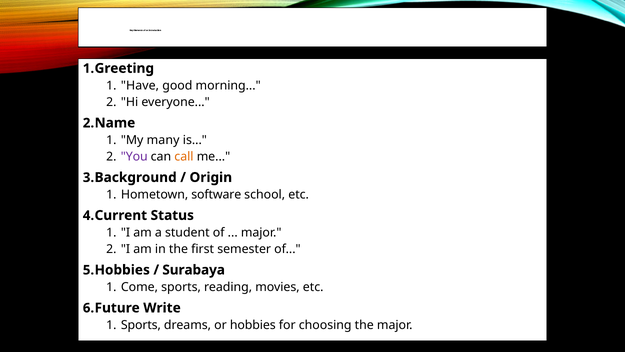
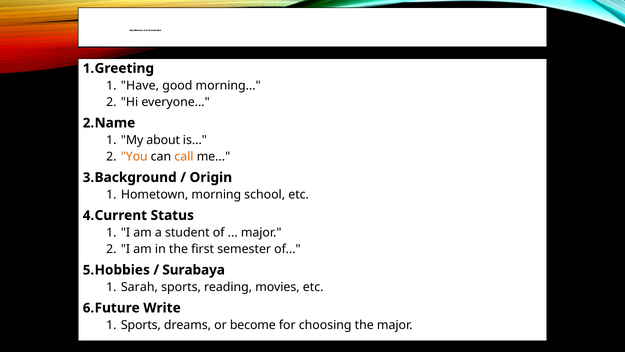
many: many -> about
You colour: purple -> orange
Hometown software: software -> morning
Come: Come -> Sarah
hobbies: hobbies -> become
